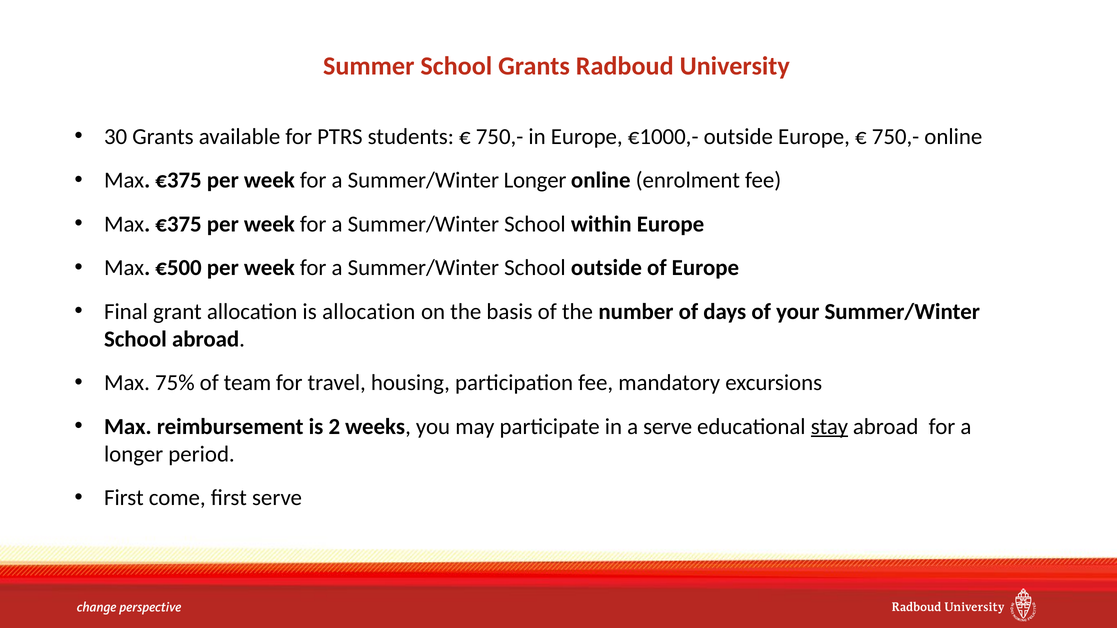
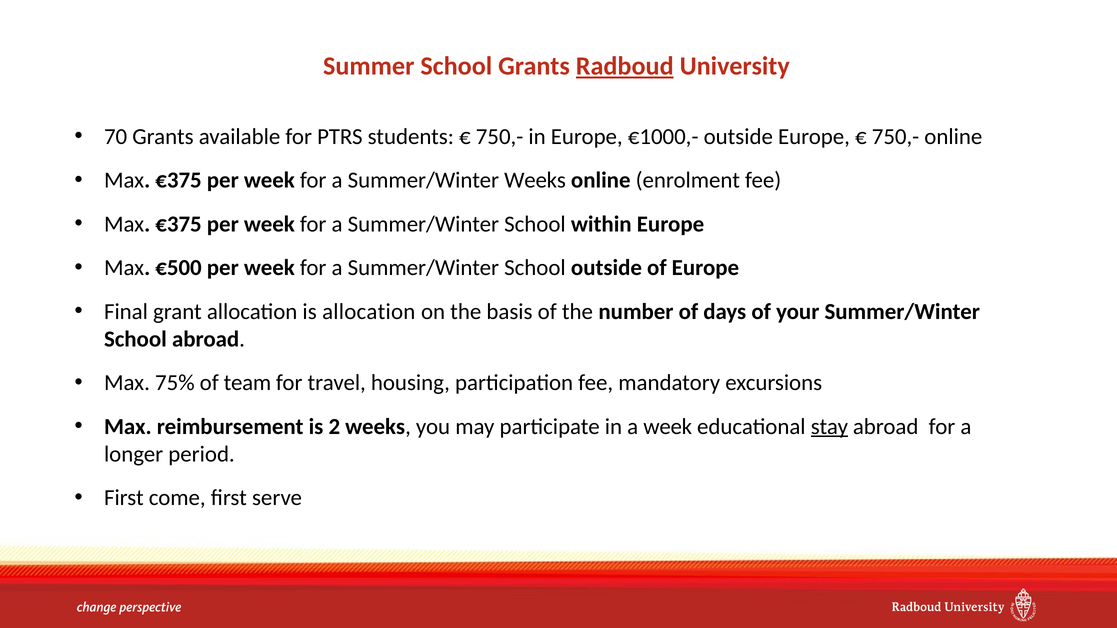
Radboud underline: none -> present
30: 30 -> 70
Summer/Winter Longer: Longer -> Weeks
a serve: serve -> week
